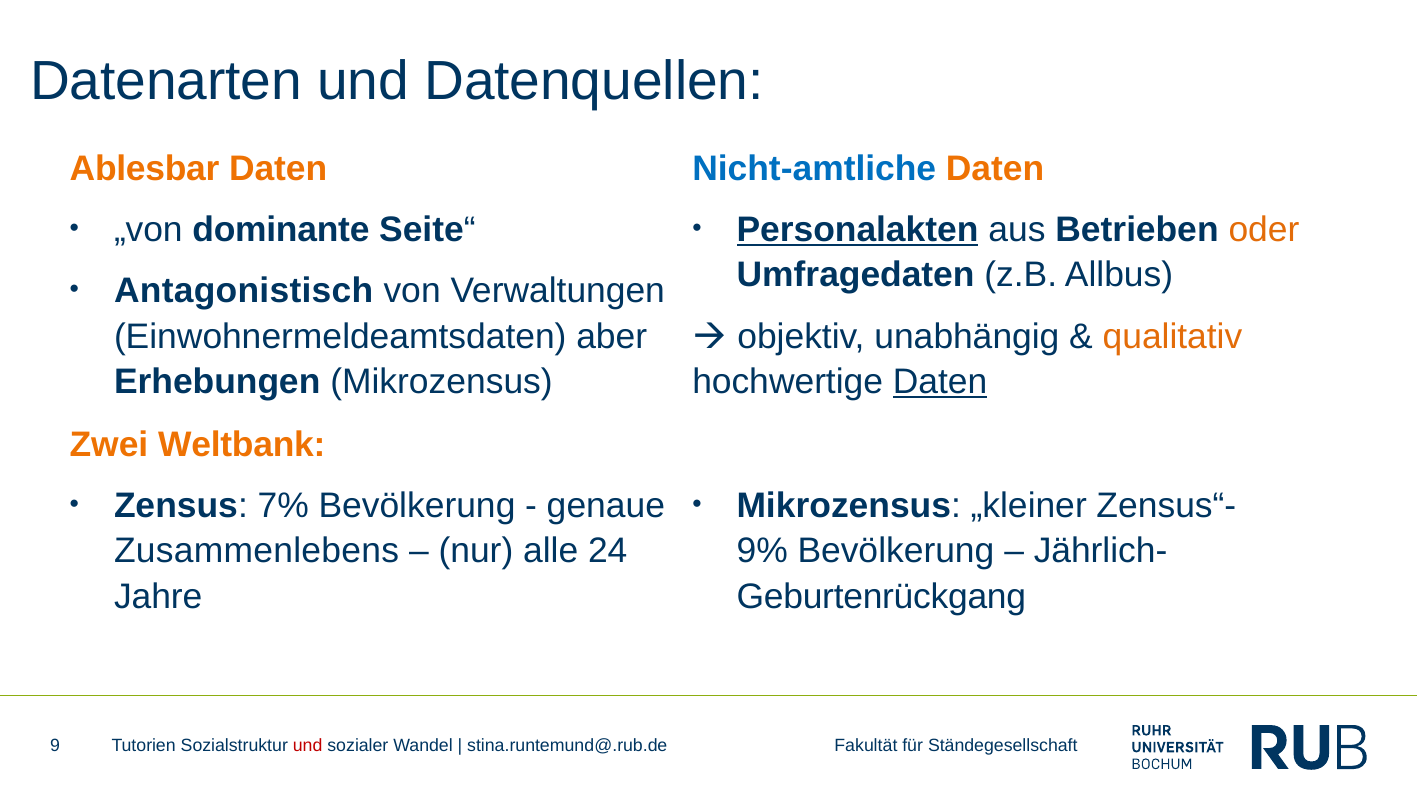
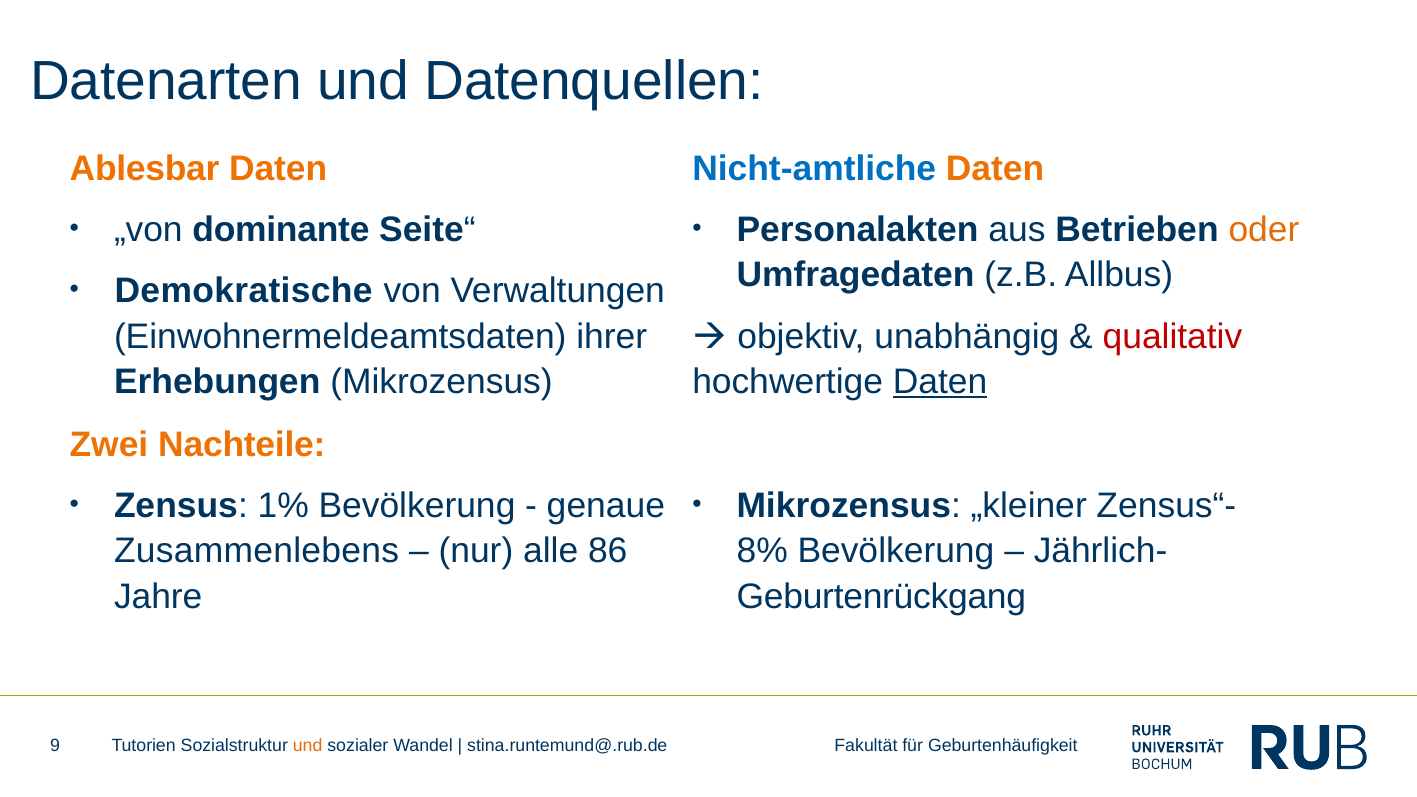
Personalakten underline: present -> none
Antagonistisch: Antagonistisch -> Demokratische
aber: aber -> ihrer
qualitativ colour: orange -> red
Weltbank: Weltbank -> Nachteile
7%: 7% -> 1%
24: 24 -> 86
9%: 9% -> 8%
und at (308, 746) colour: red -> orange
Ständegesellschaft: Ständegesellschaft -> Geburtenhäufigkeit
